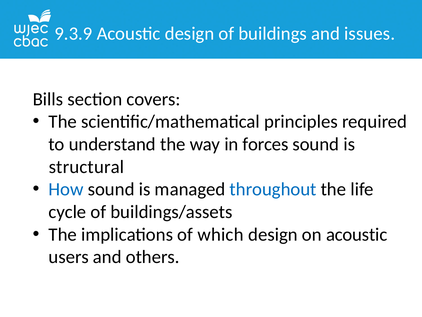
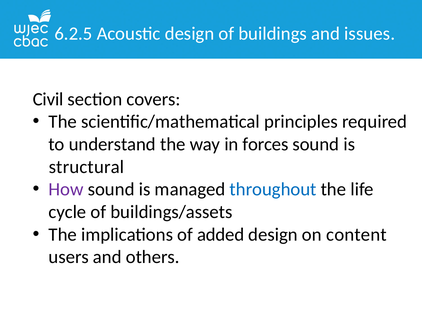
9.3.9: 9.3.9 -> 6.2.5
Bills: Bills -> Civil
How colour: blue -> purple
which: which -> added
on acoustic: acoustic -> content
